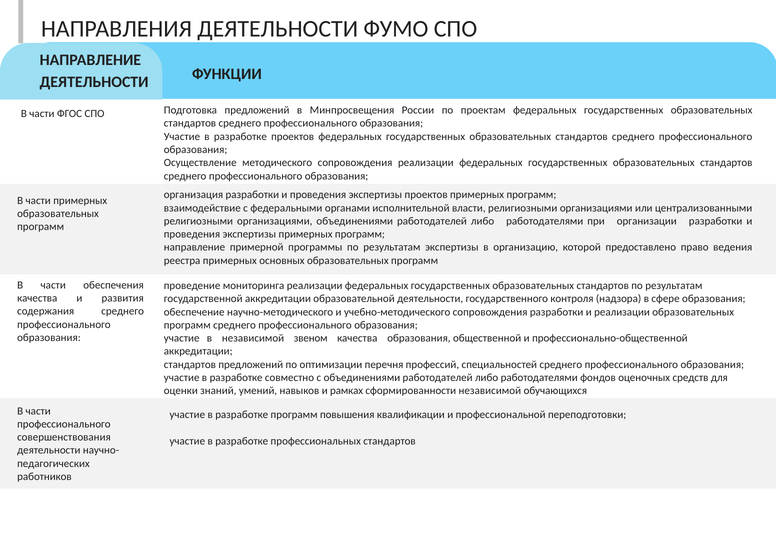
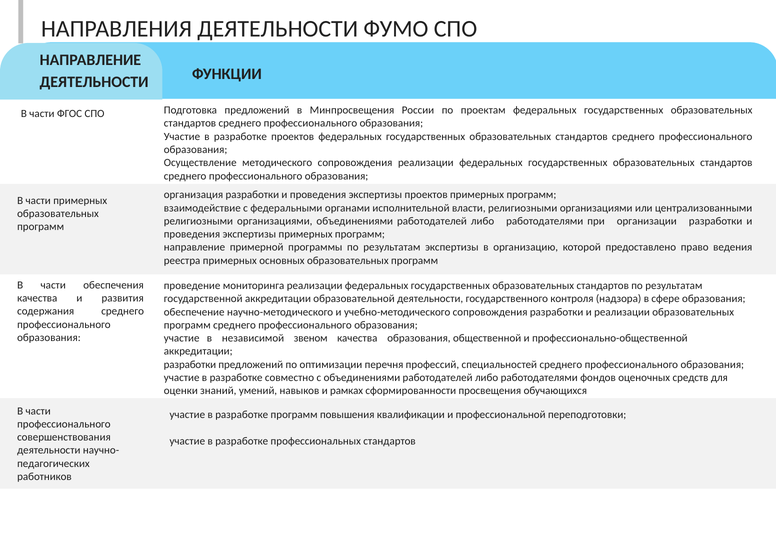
стандартов at (190, 365): стандартов -> разработки
сформированности независимой: независимой -> просвещения
